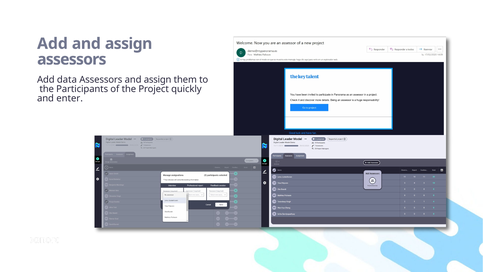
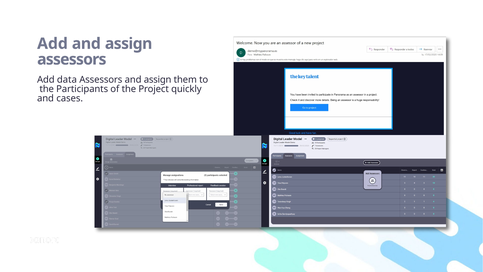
enter: enter -> cases
